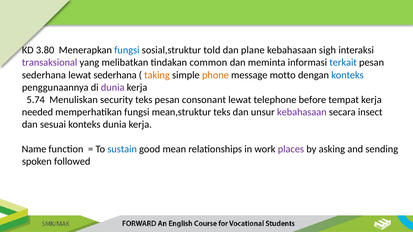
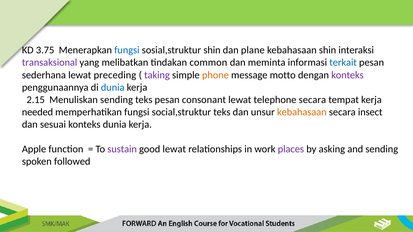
3.80: 3.80 -> 3.75
sosial,struktur told: told -> shin
kebahasaan sigh: sigh -> shin
lewat sederhana: sederhana -> preceding
taking colour: orange -> purple
konteks at (347, 75) colour: blue -> purple
dunia at (113, 87) colour: purple -> blue
5.74: 5.74 -> 2.15
Menuliskan security: security -> sending
telephone before: before -> secara
mean,struktur: mean,struktur -> social,struktur
kebahasaan at (302, 112) colour: purple -> orange
Name: Name -> Apple
sustain colour: blue -> purple
good mean: mean -> lewat
